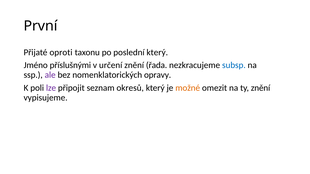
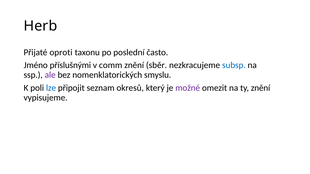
První: První -> Herb
poslední který: který -> často
určení: určení -> comm
řada: řada -> sběr
opravy: opravy -> smyslu
lze colour: purple -> blue
možné colour: orange -> purple
